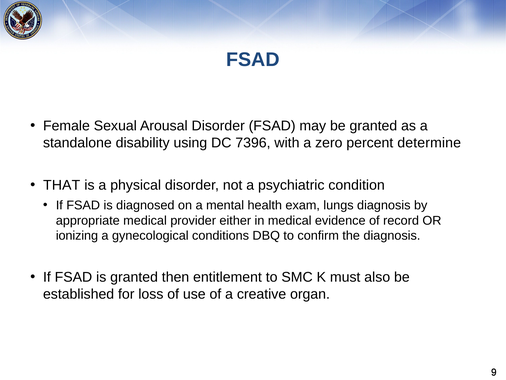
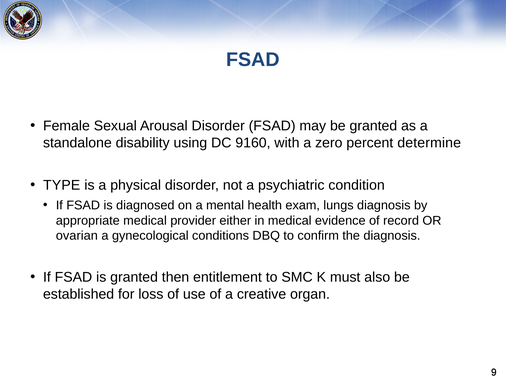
7396: 7396 -> 9160
THAT: THAT -> TYPE
ionizing: ionizing -> ovarian
